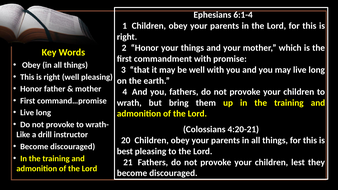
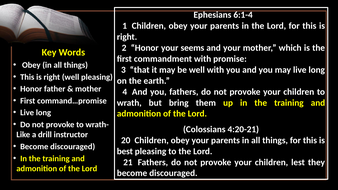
your things: things -> seems
